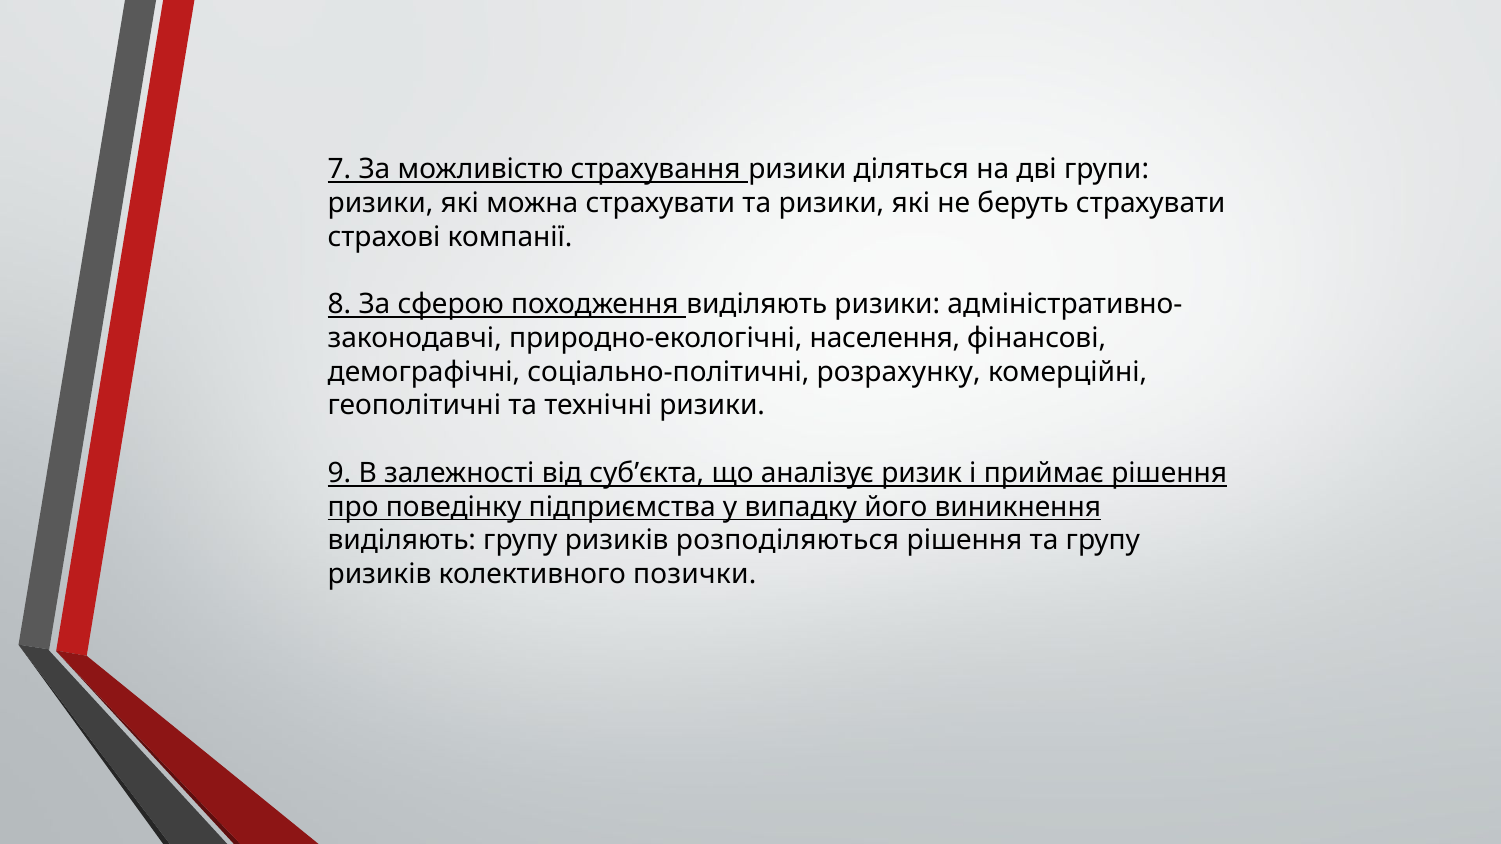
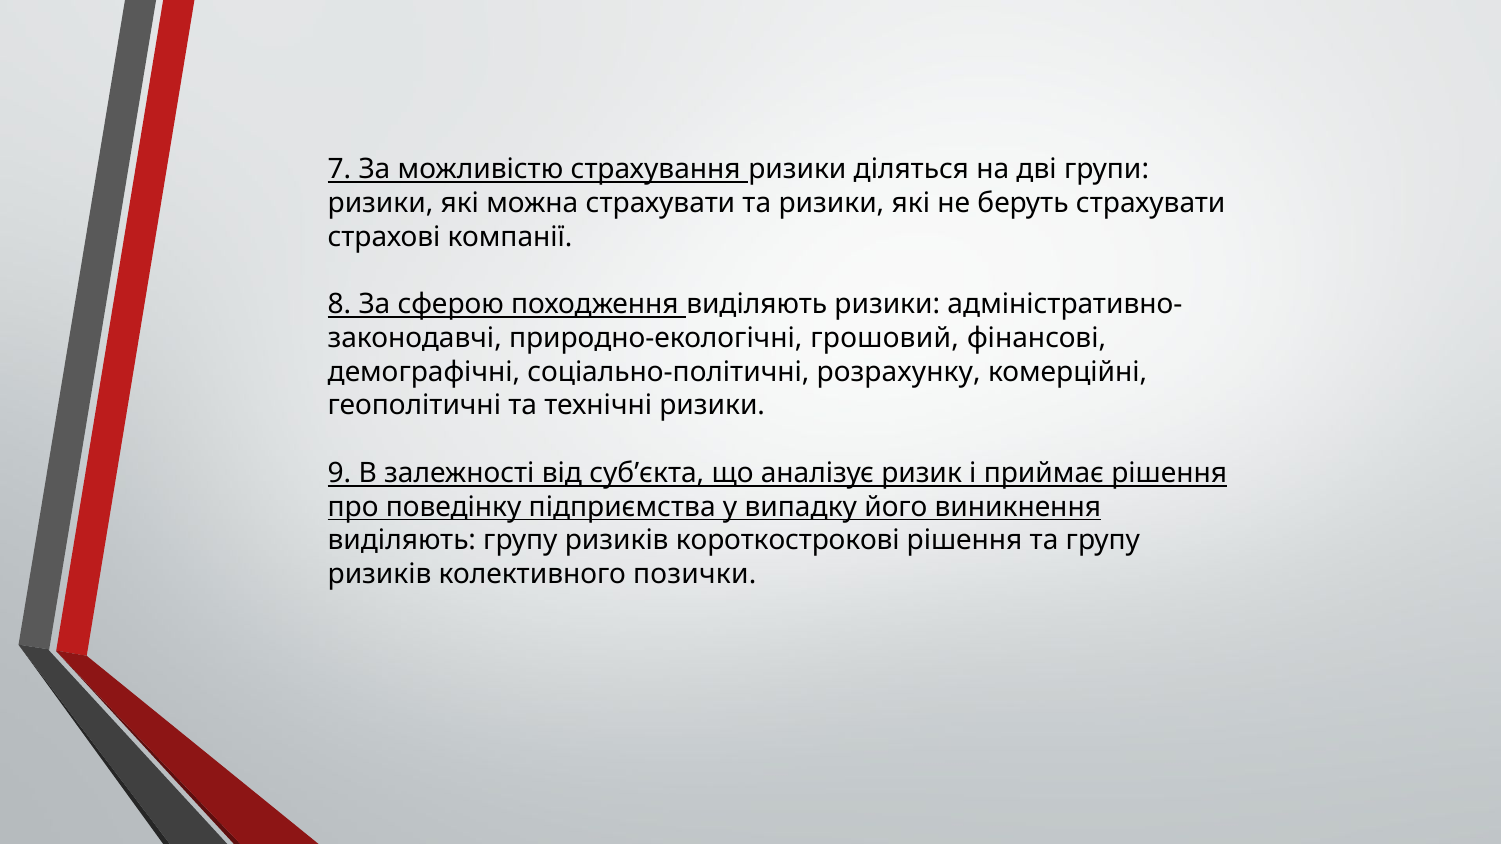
населення: населення -> грошовий
розподіляються: розподіляються -> короткострокові
